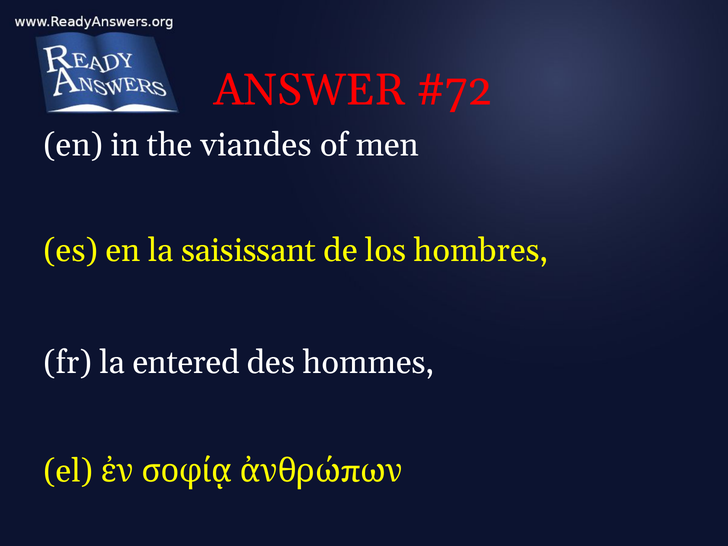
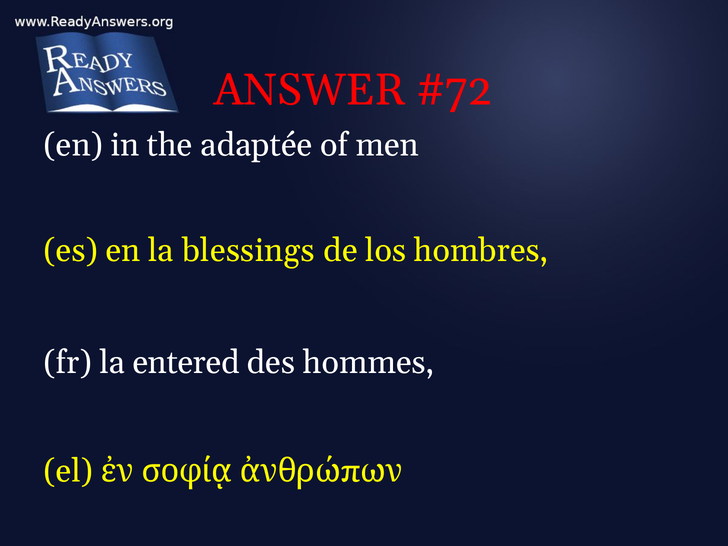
viandes: viandes -> adaptée
saisissant: saisissant -> blessings
